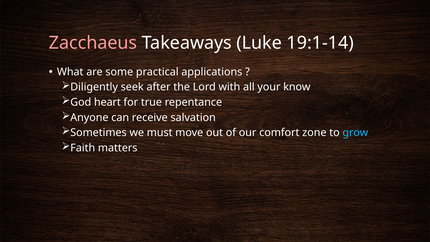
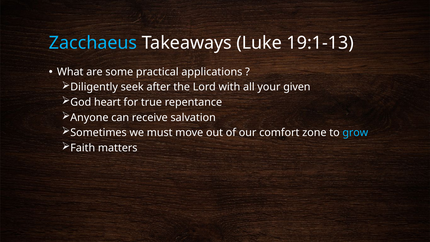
Zacchaeus colour: pink -> light blue
19:1-14: 19:1-14 -> 19:1-13
know: know -> given
